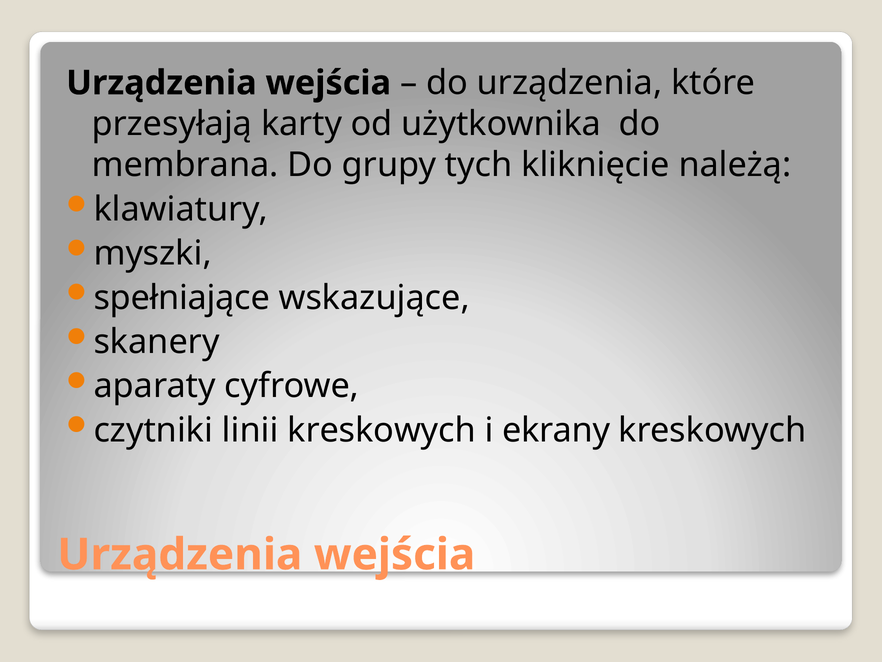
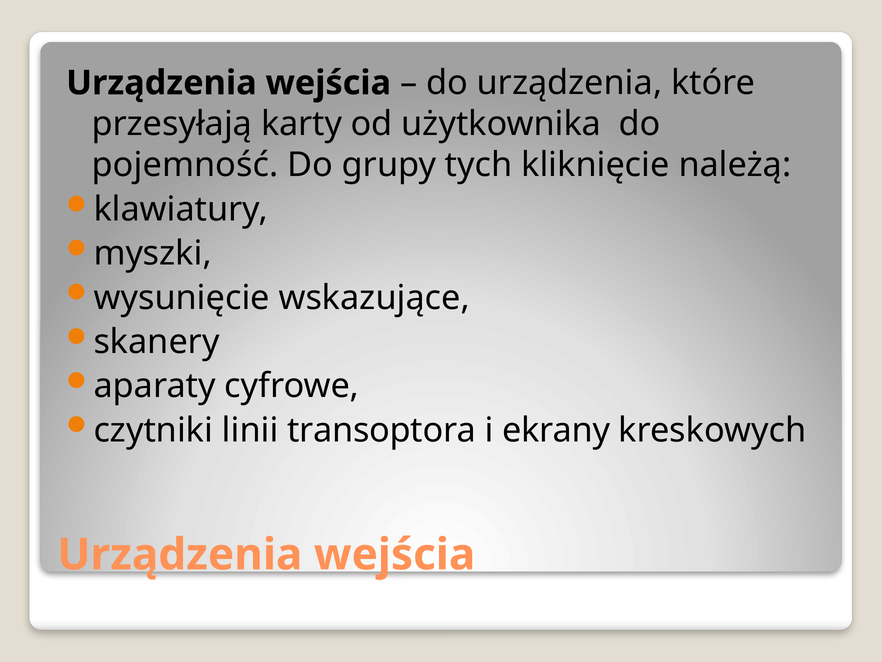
membrana: membrana -> pojemność
spełniające: spełniające -> wysunięcie
linii kreskowych: kreskowych -> transoptora
